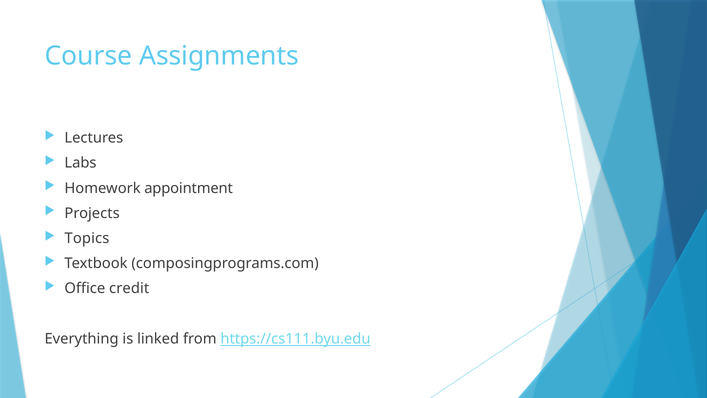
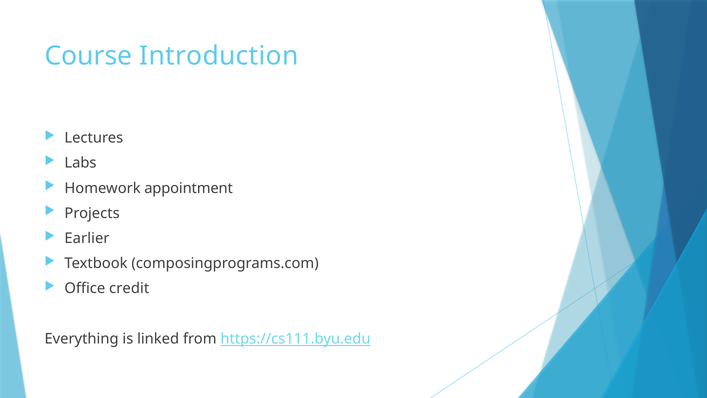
Assignments: Assignments -> Introduction
Topics: Topics -> Earlier
